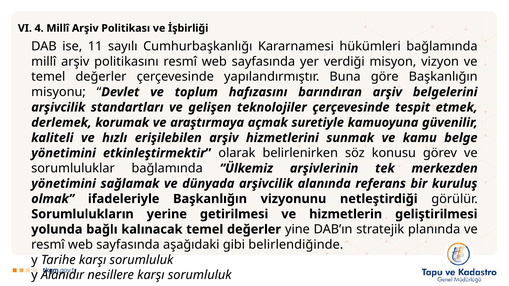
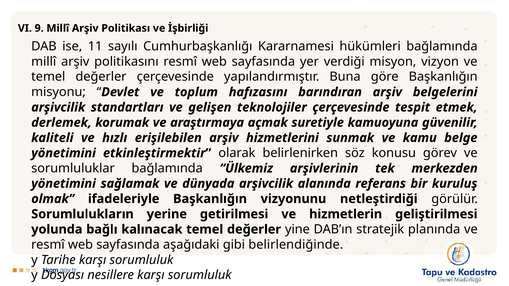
4: 4 -> 9
Alanıdır: Alanıdır -> Dosyası
